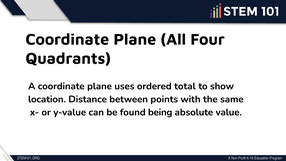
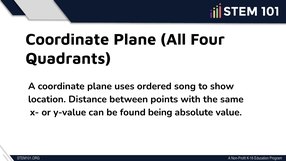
total: total -> song
